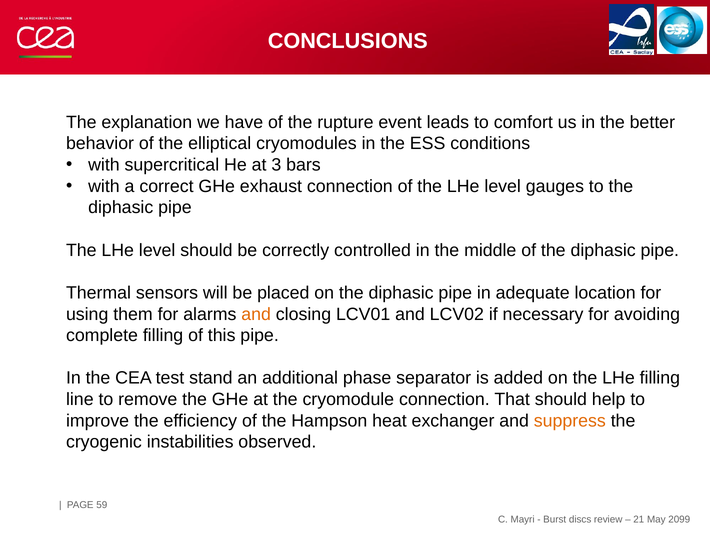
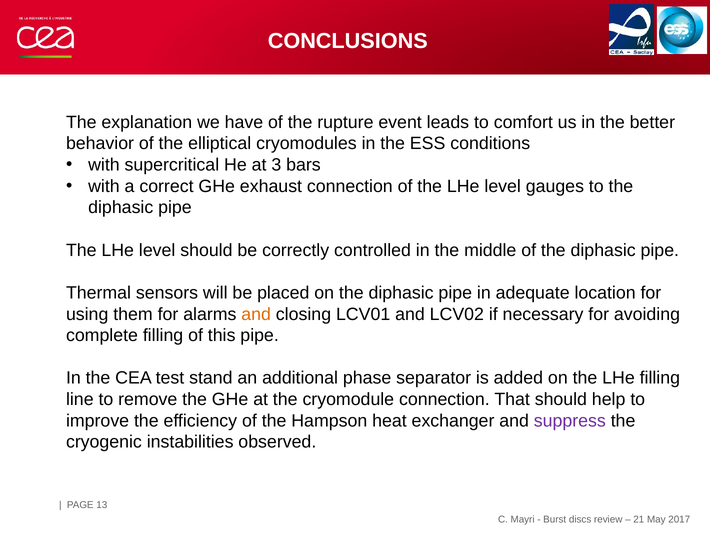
suppress colour: orange -> purple
59: 59 -> 13
2099: 2099 -> 2017
